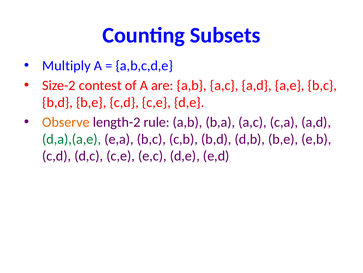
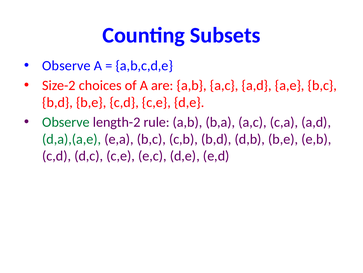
Multiply at (66, 65): Multiply -> Observe
contest: contest -> choices
Observe at (66, 122) colour: orange -> green
